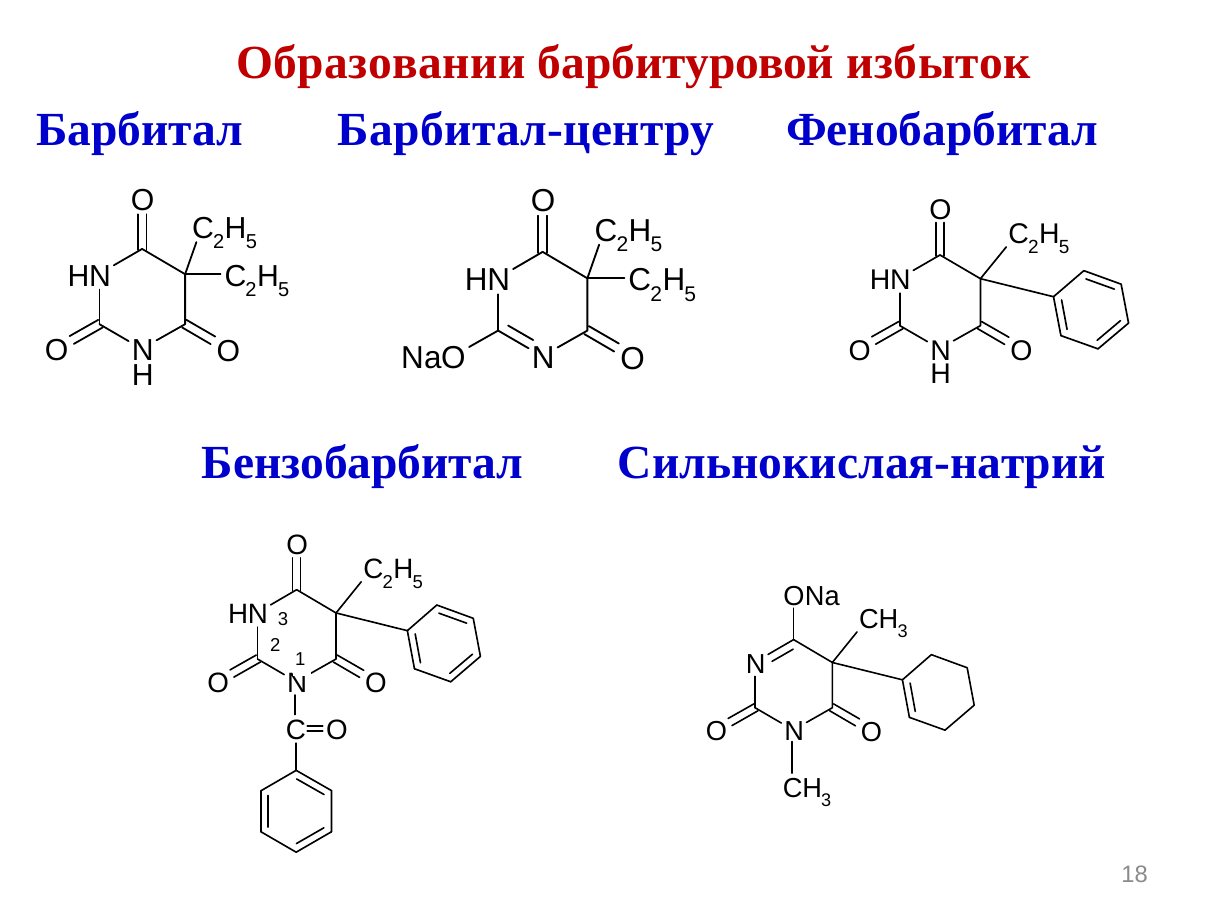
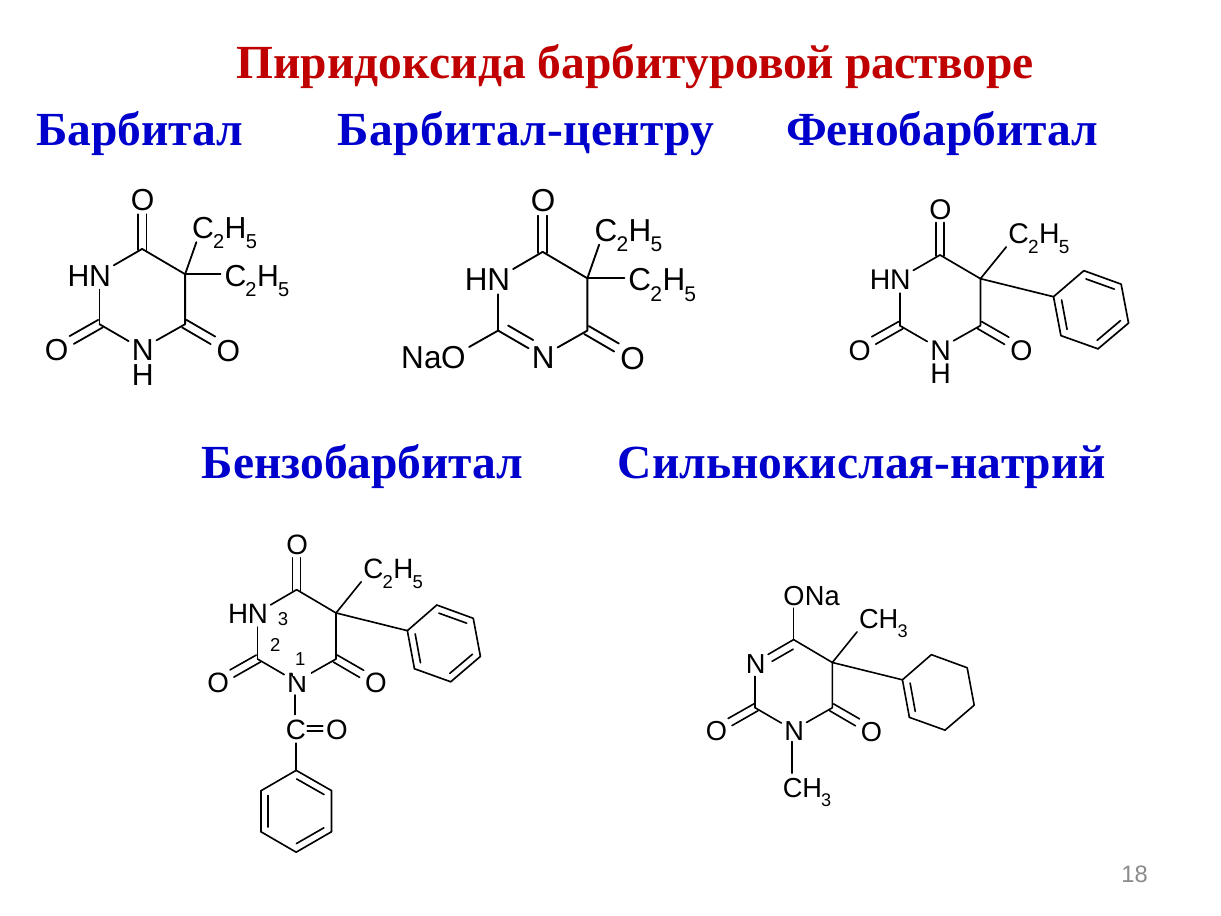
Образовании: Образовании -> Пиридоксида
избыток: избыток -> растворе
